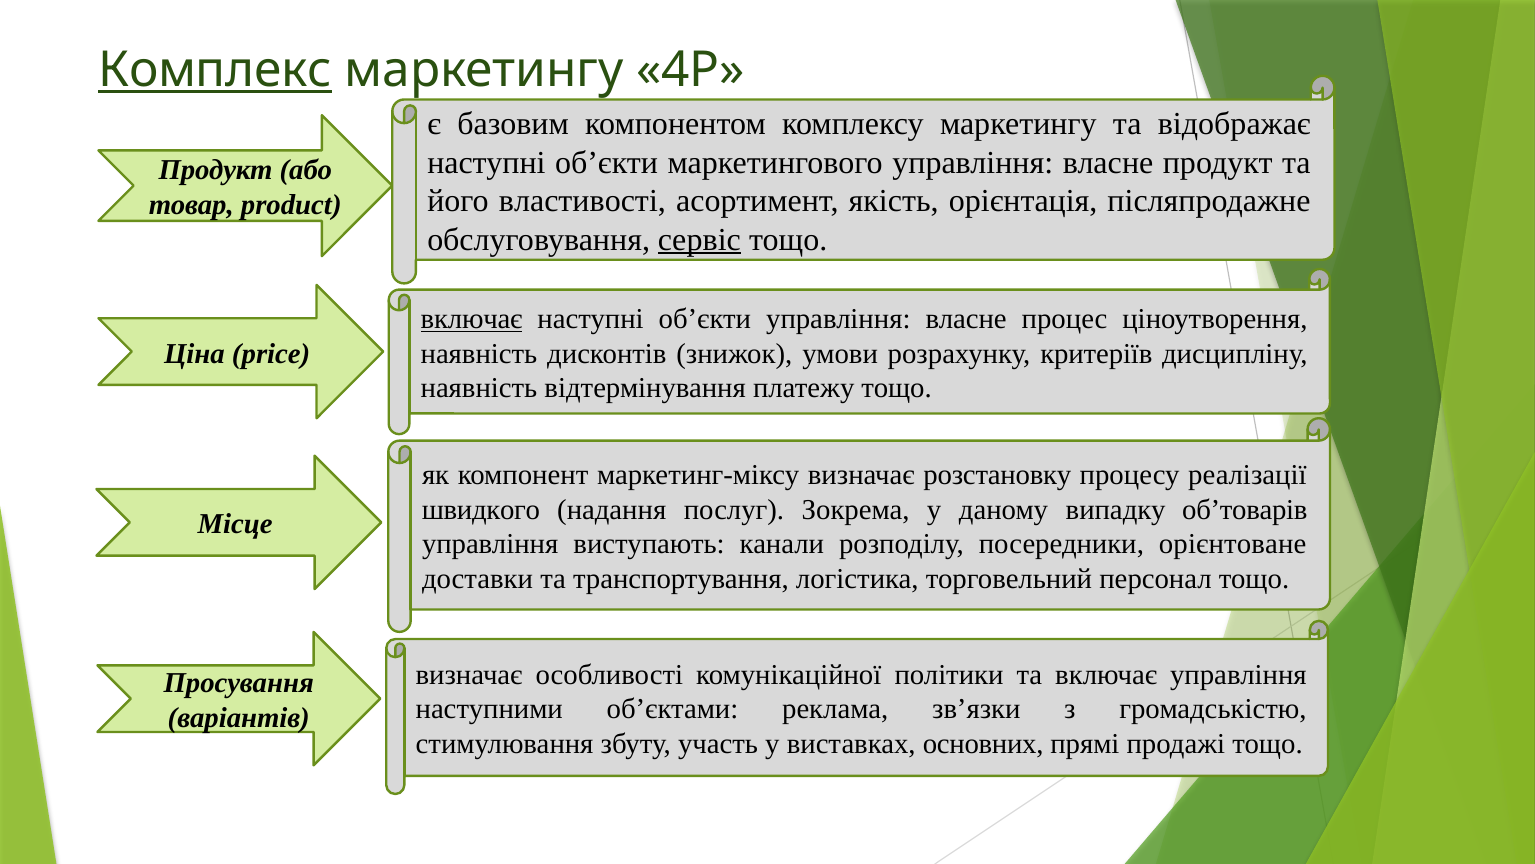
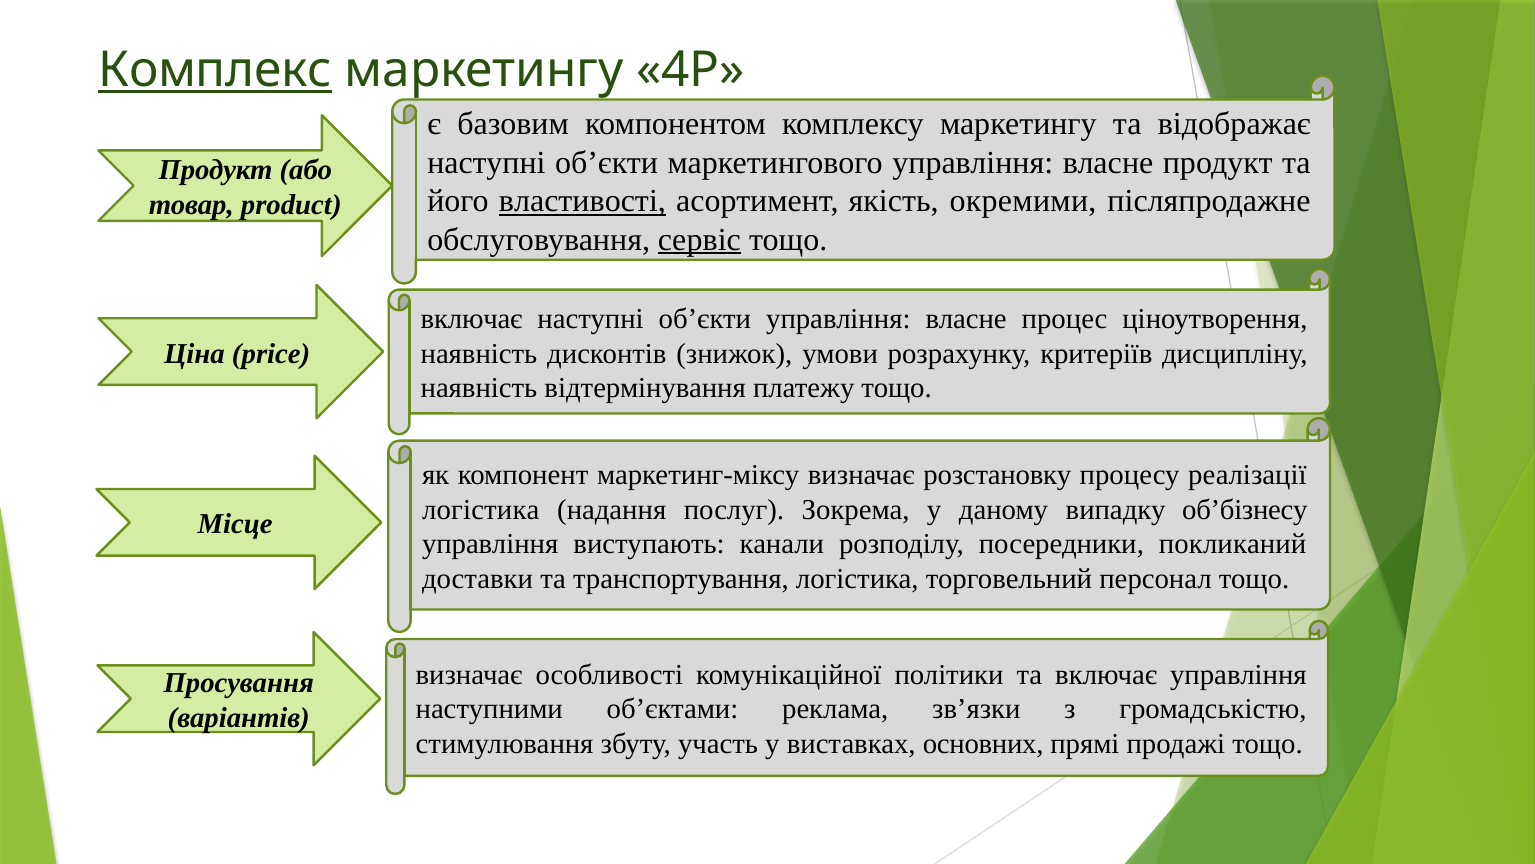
властивості underline: none -> present
орієнтація: орієнтація -> окремими
включає at (472, 319) underline: present -> none
швидкого at (481, 509): швидкого -> логістика
об’товарів: об’товарів -> об’бізнесу
орієнтоване: орієнтоване -> покликаний
